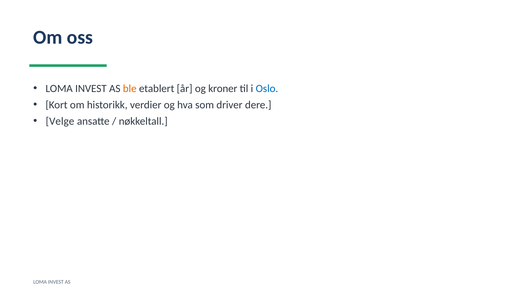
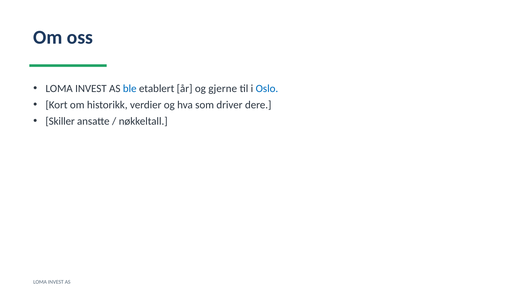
ble colour: orange -> blue
kroner: kroner -> gjerne
Velge: Velge -> Skiller
